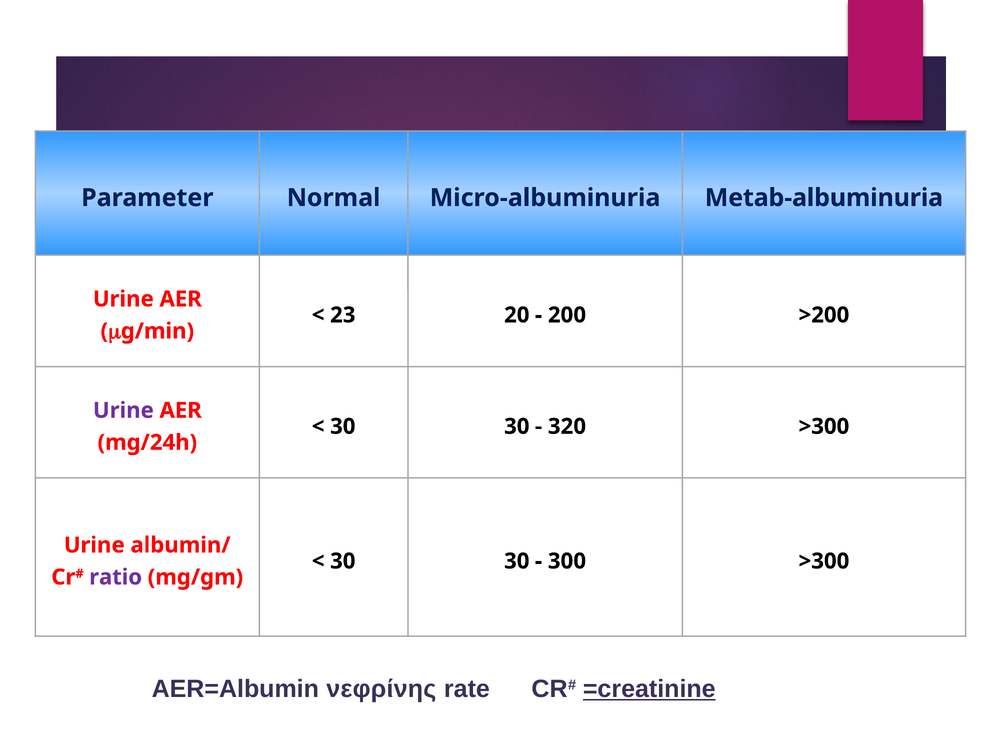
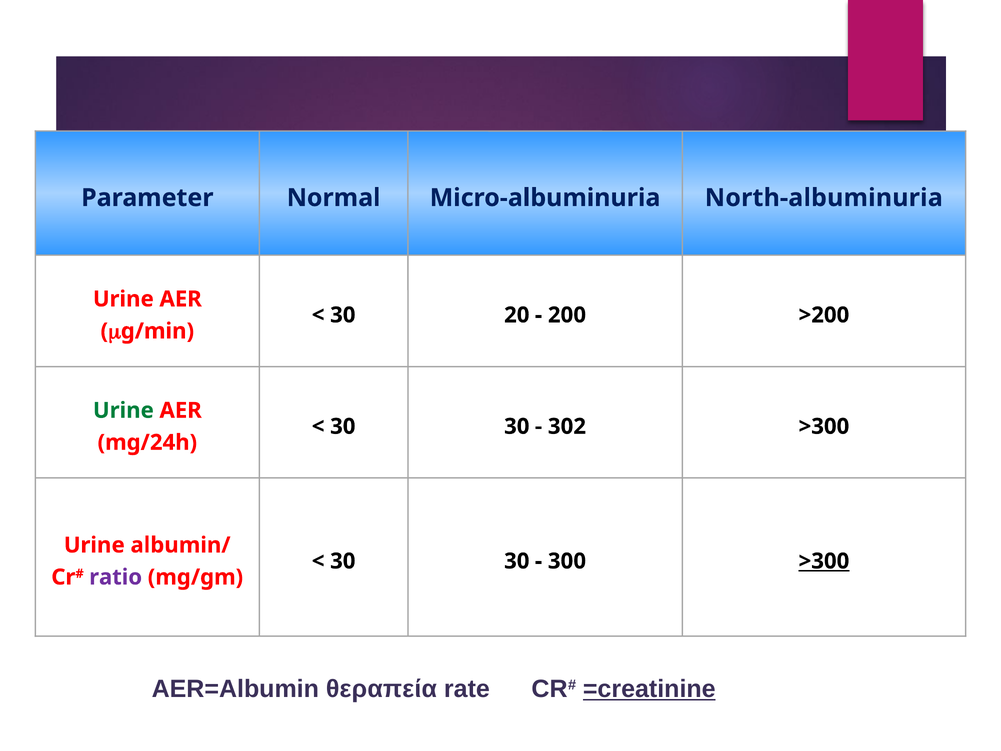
Metab-albuminuria: Metab-albuminuria -> North-albuminuria
23 at (343, 315): 23 -> 30
Urine at (123, 410) colour: purple -> green
320: 320 -> 302
>300 at (824, 561) underline: none -> present
νεφρίνης: νεφρίνης -> θεραπεία
